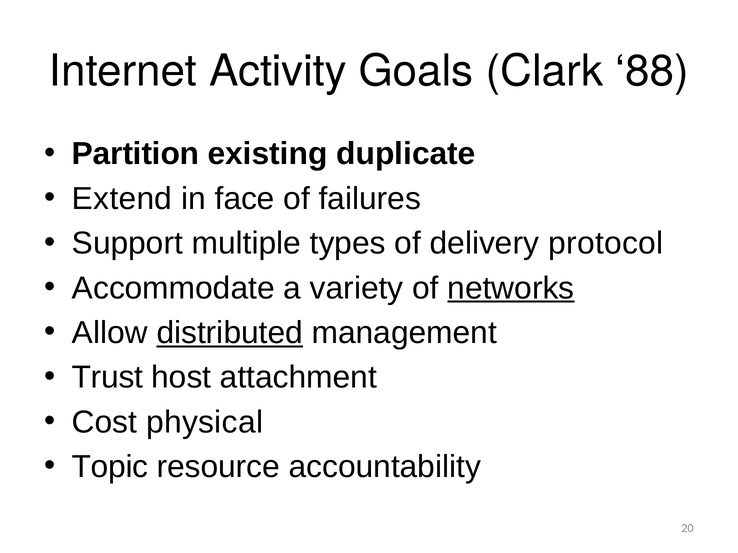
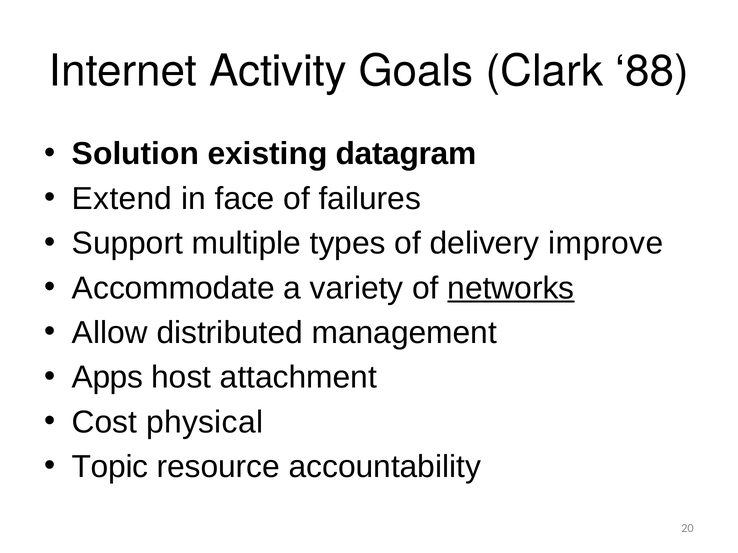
Partition: Partition -> Solution
duplicate: duplicate -> datagram
protocol: protocol -> improve
distributed underline: present -> none
Trust: Trust -> Apps
